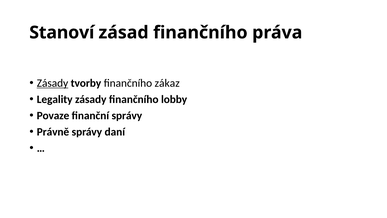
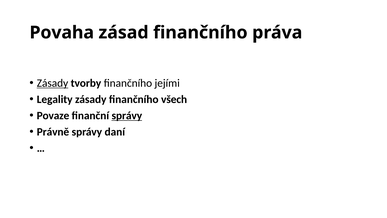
Stanoví: Stanoví -> Povaha
zákaz: zákaz -> jejími
lobby: lobby -> všech
správy at (127, 115) underline: none -> present
